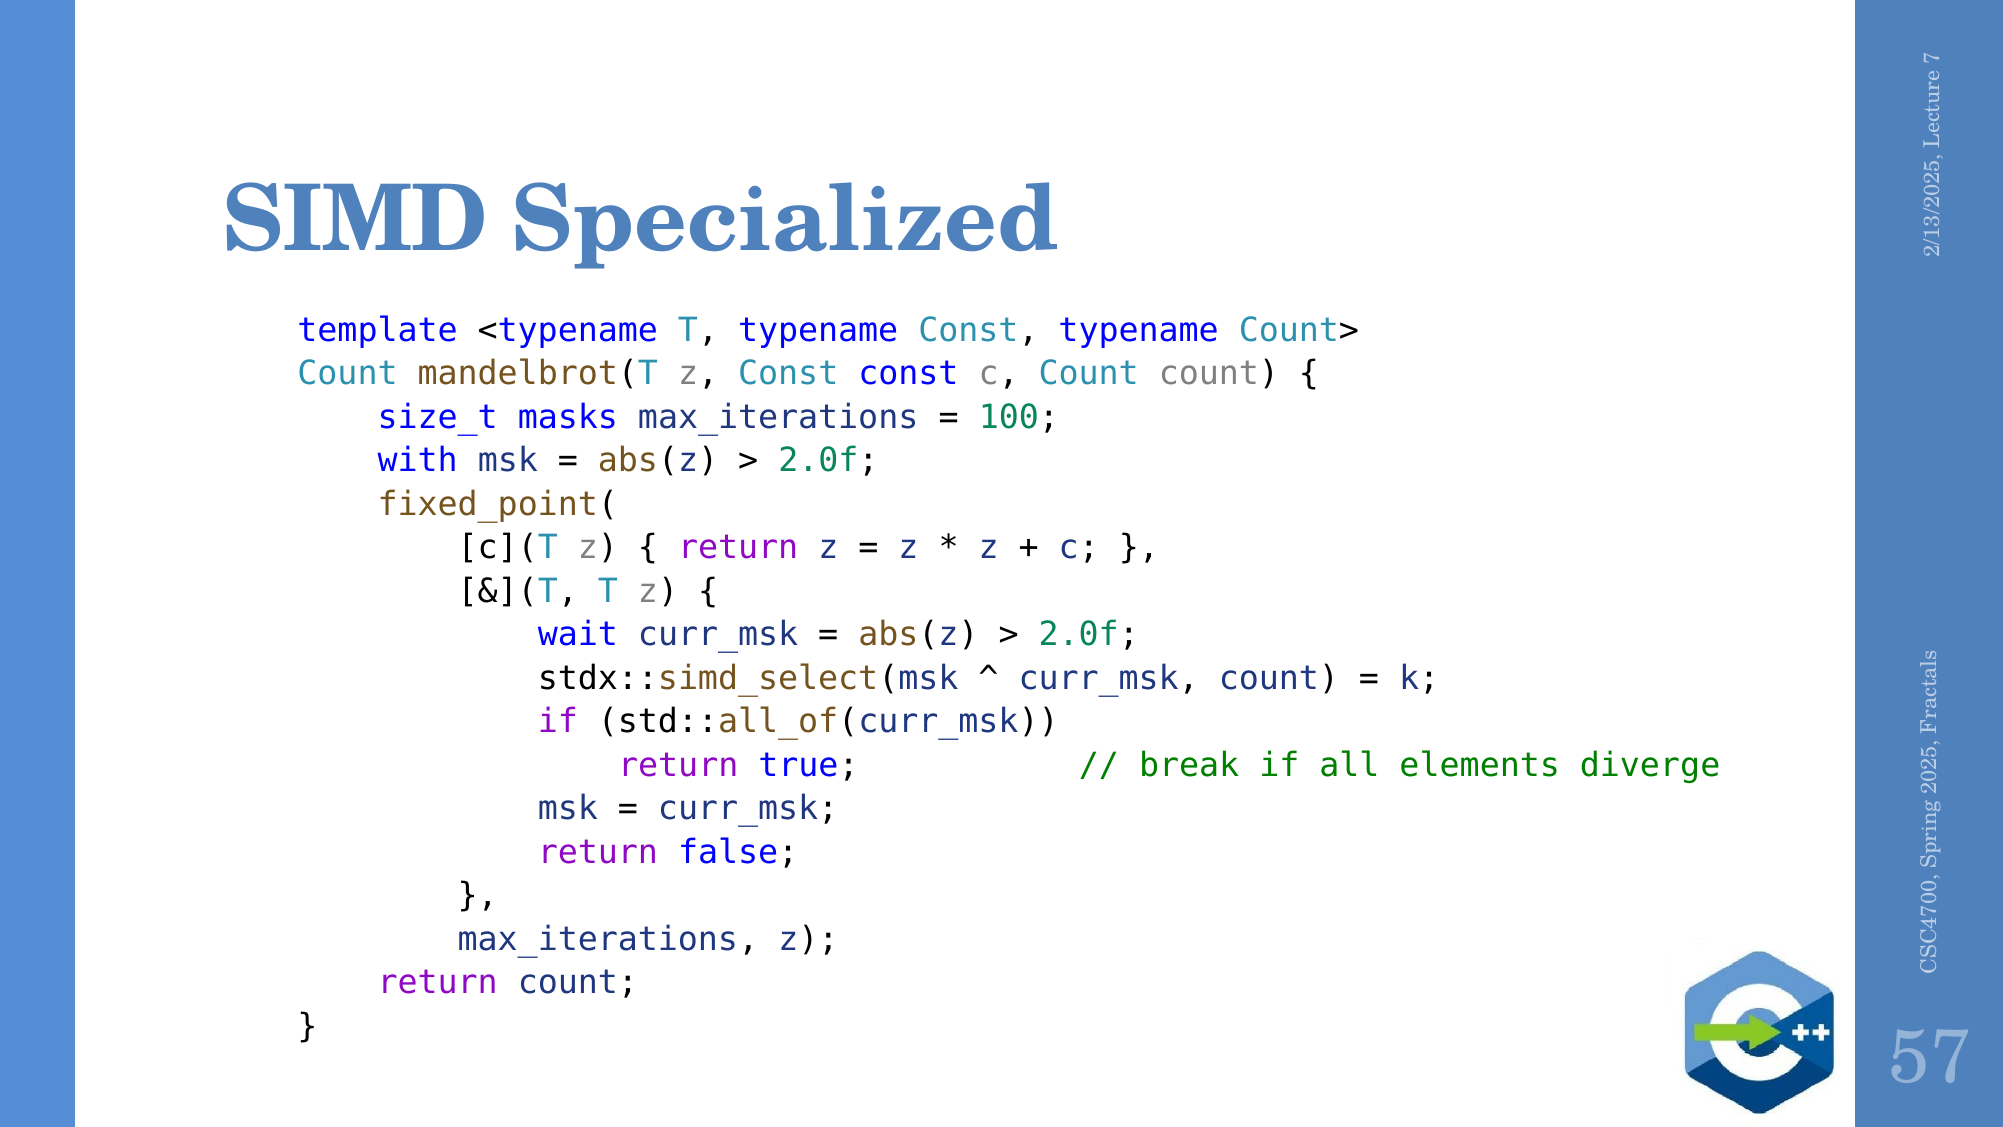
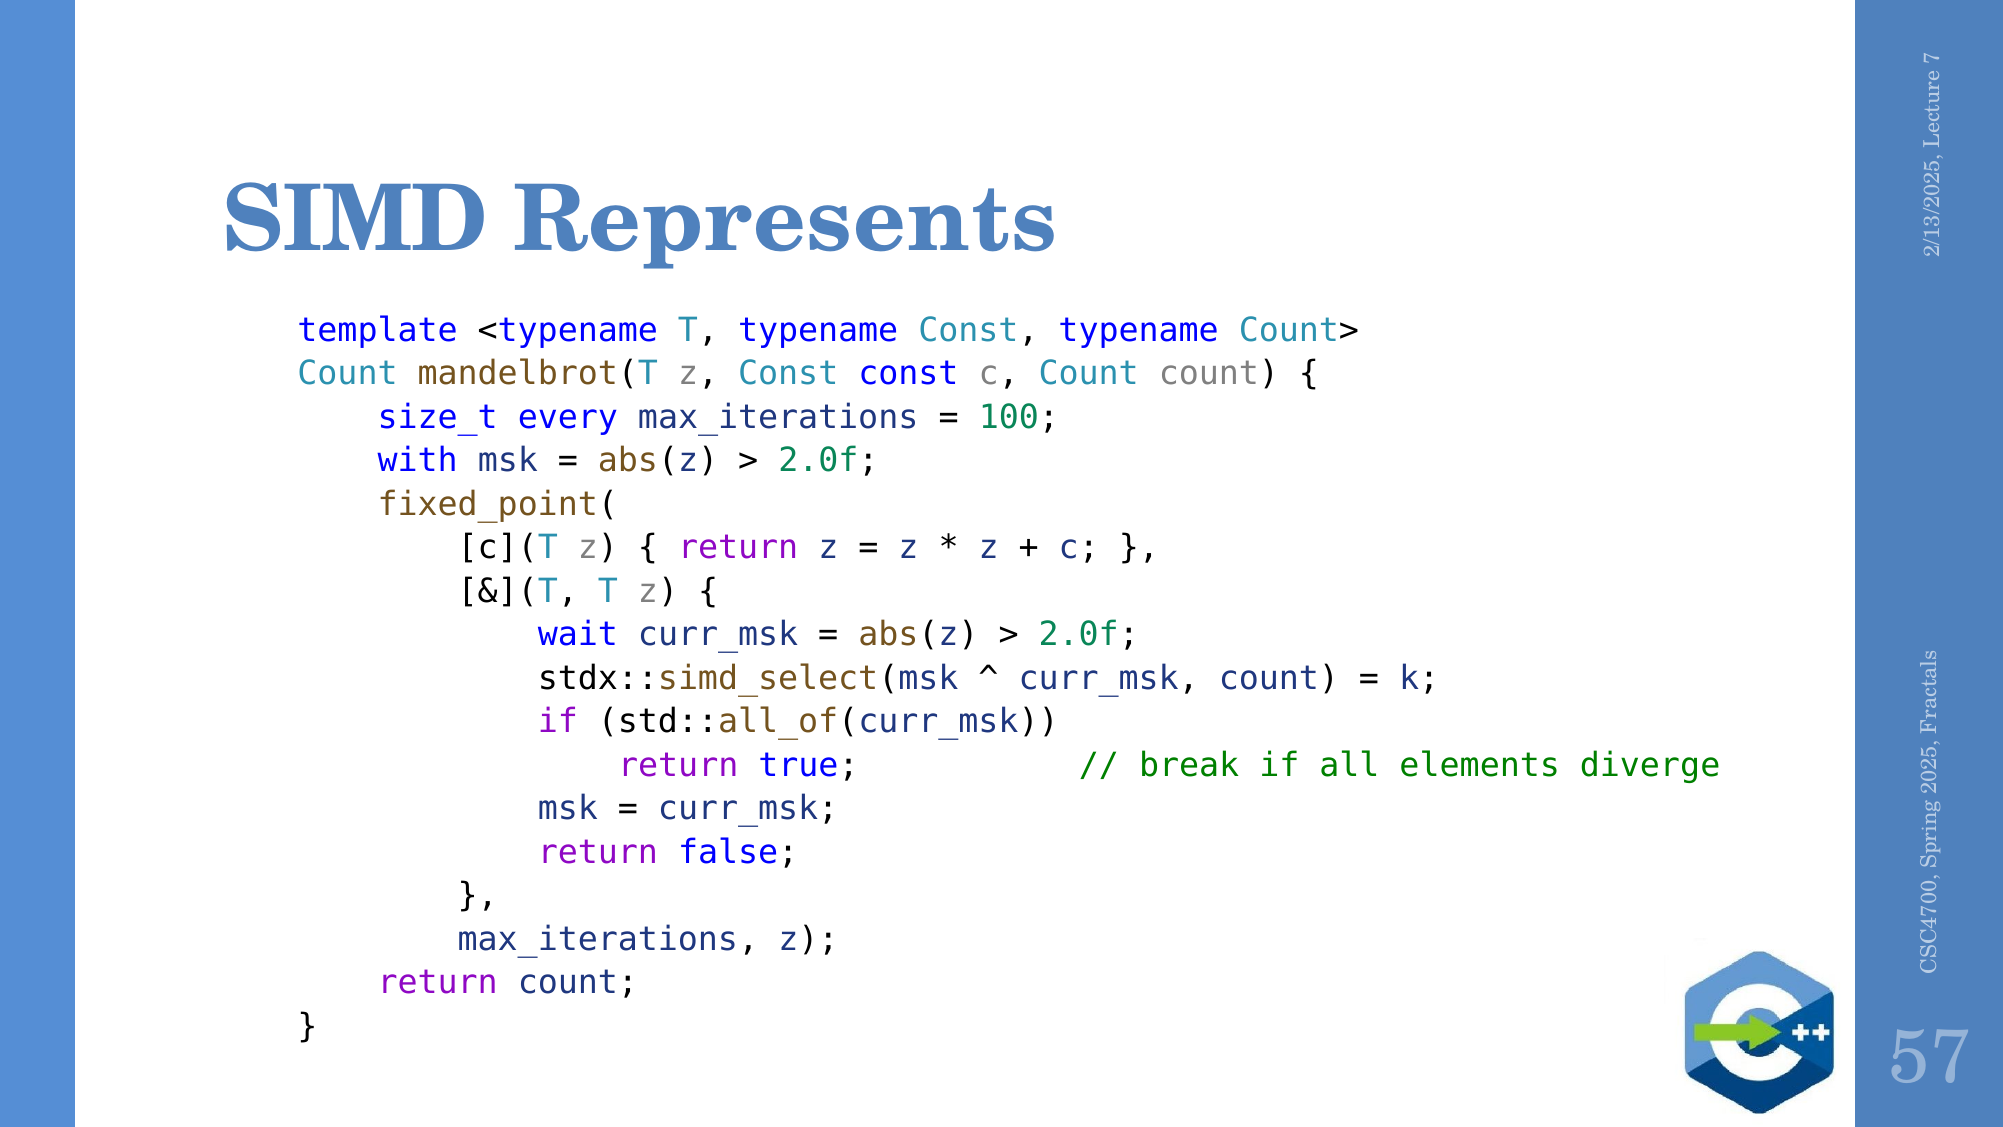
Specialized: Specialized -> Represents
masks: masks -> every
